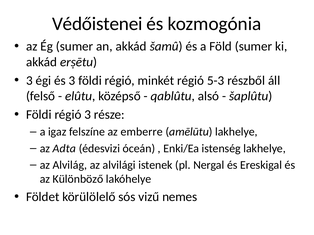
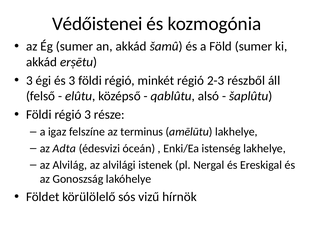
5-3: 5-3 -> 2-3
emberre: emberre -> terminus
Különböző: Különböző -> Gonoszság
nemes: nemes -> hírnök
